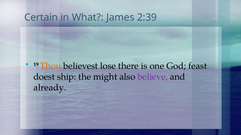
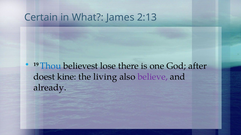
2:39: 2:39 -> 2:13
Thou colour: orange -> blue
feast: feast -> after
ship: ship -> kine
might: might -> living
